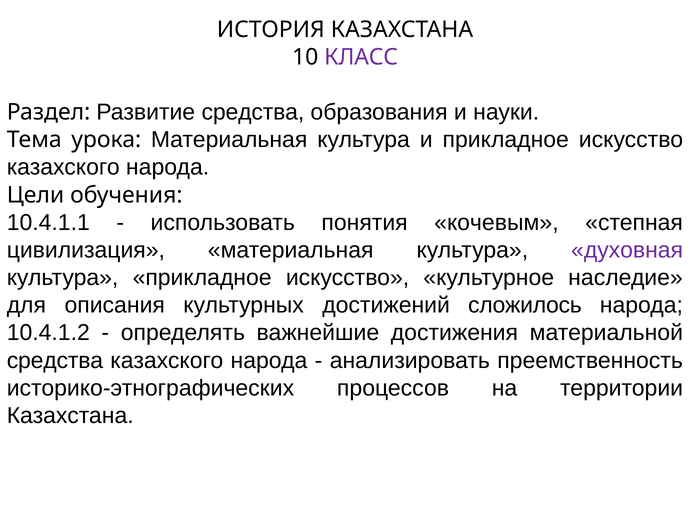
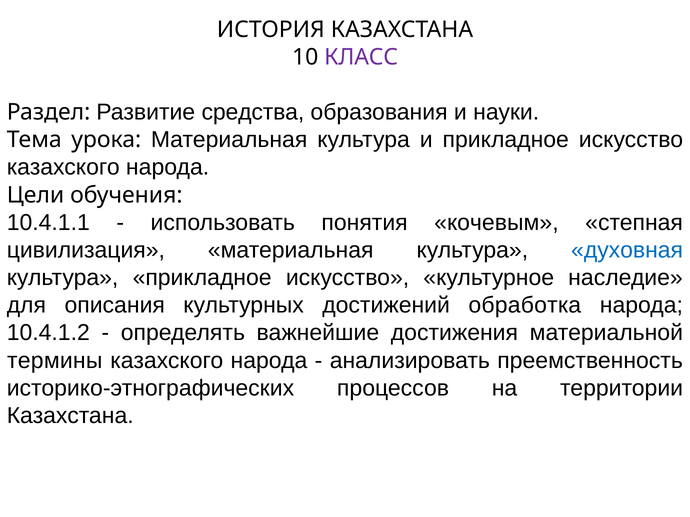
духовная colour: purple -> blue
сложилось: сложилось -> обработка
средства at (55, 361): средства -> термины
